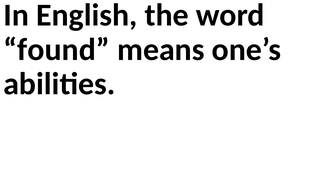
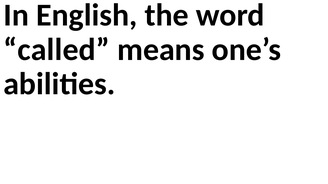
found: found -> called
